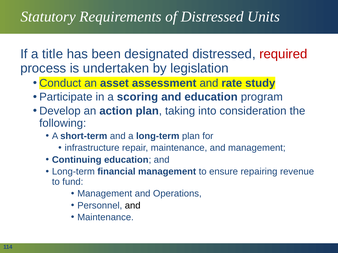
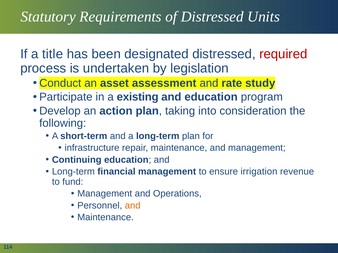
scoring: scoring -> existing
repairing: repairing -> irrigation
and at (133, 206) colour: black -> orange
